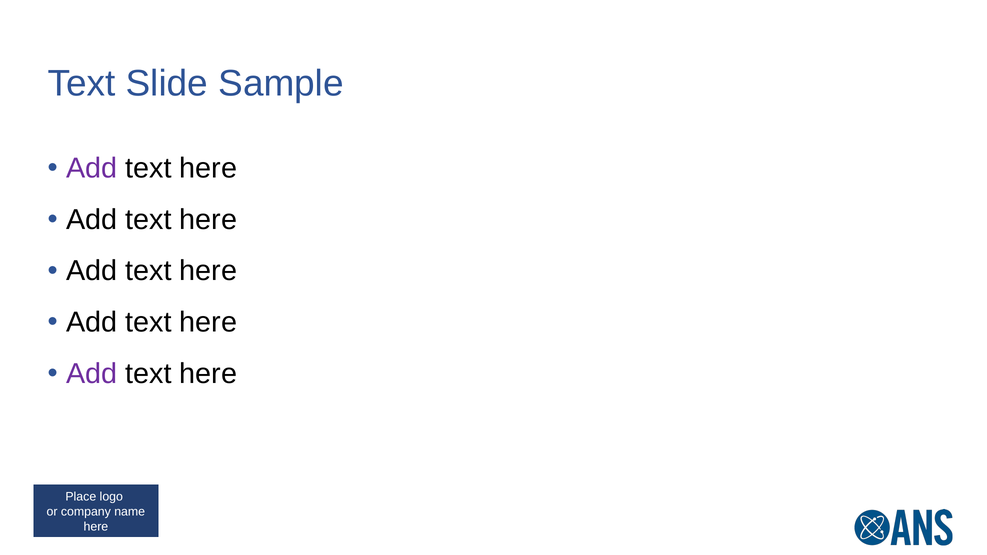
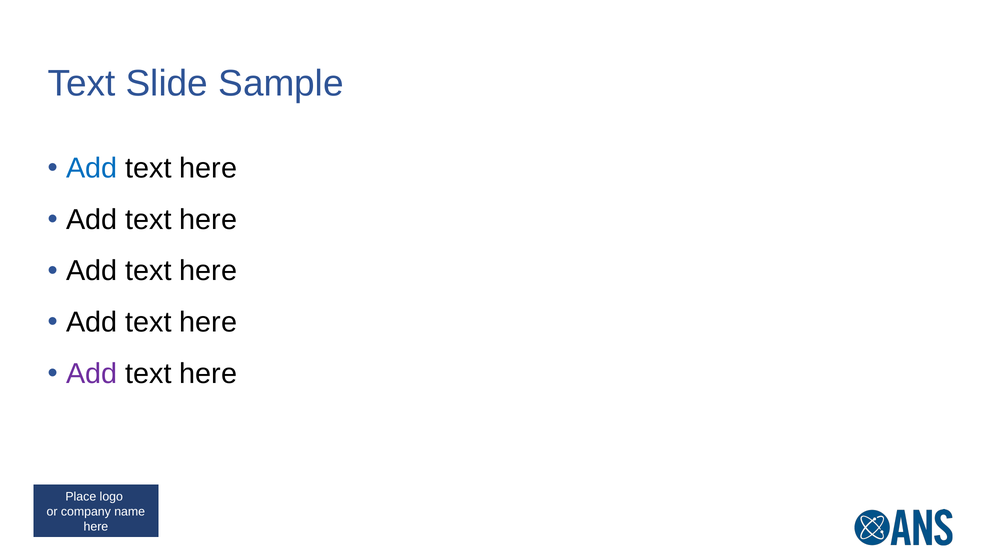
Add at (92, 168) colour: purple -> blue
